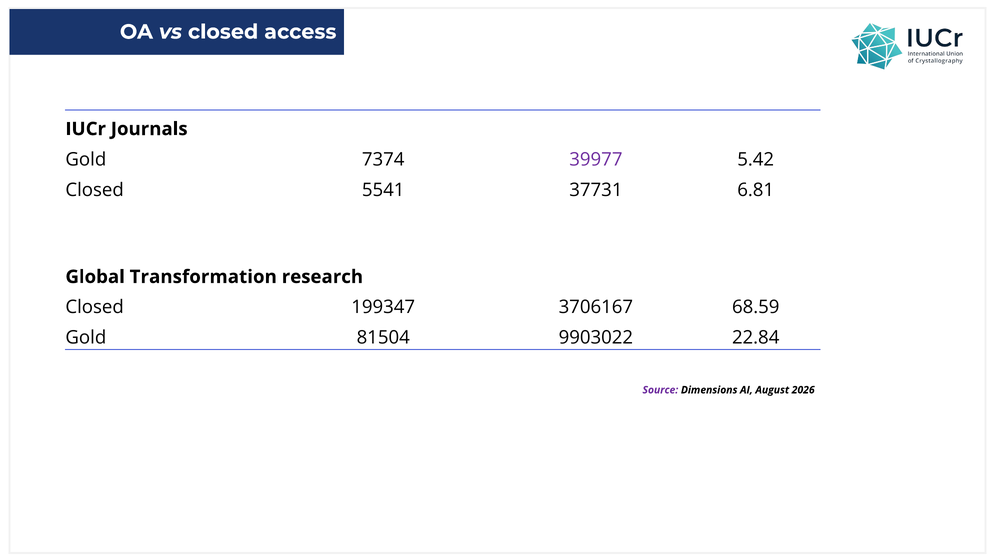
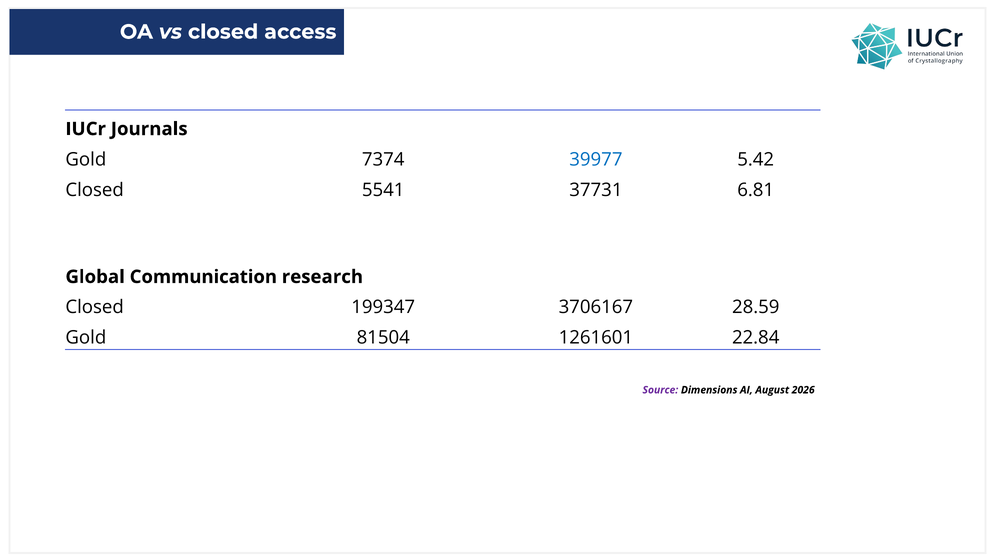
39977 colour: purple -> blue
Transformation: Transformation -> Communication
68.59: 68.59 -> 28.59
9903022: 9903022 -> 1261601
